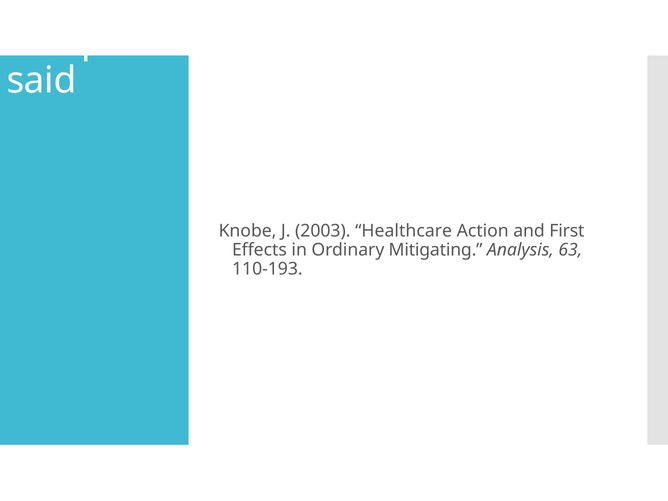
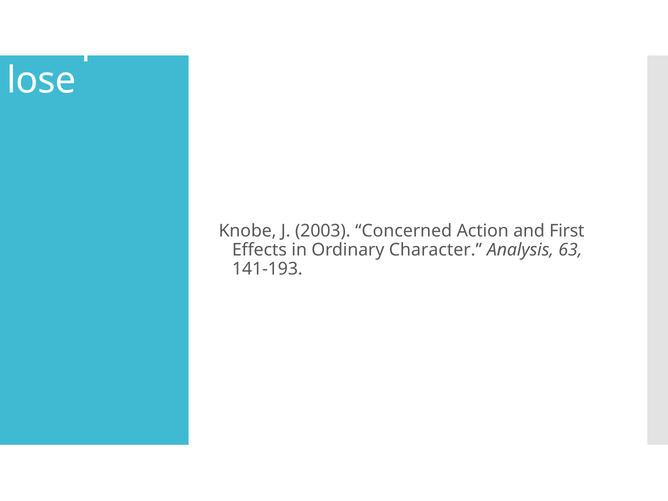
said: said -> lose
Healthcare: Healthcare -> Concerned
Mitigating: Mitigating -> Character
110-193: 110-193 -> 141-193
